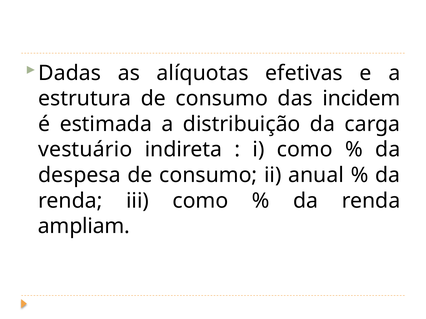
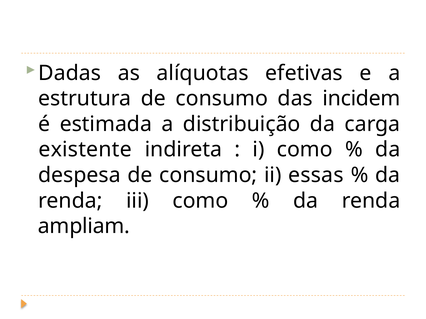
vestuário: vestuário -> existente
anual: anual -> essas
